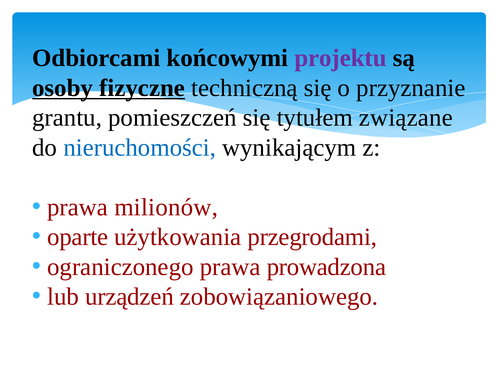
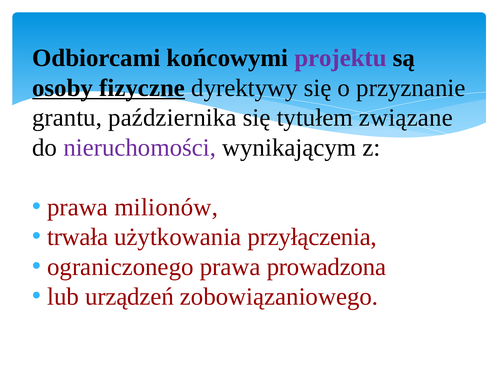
techniczną: techniczną -> dyrektywy
pomieszczeń: pomieszczeń -> października
nieruchomości colour: blue -> purple
oparte: oparte -> trwała
przegrodami: przegrodami -> przyłączenia
